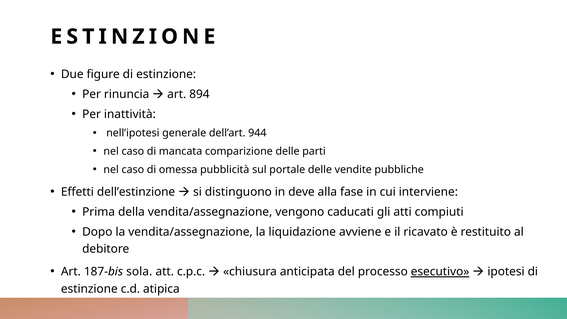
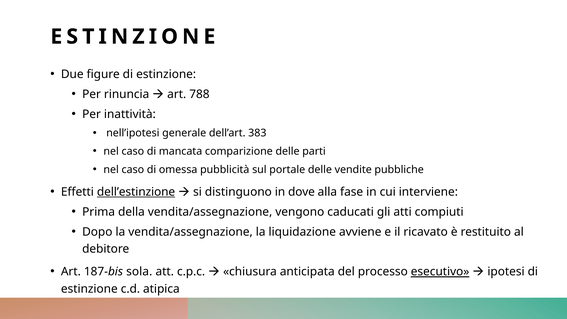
894: 894 -> 788
944: 944 -> 383
dell’estinzione underline: none -> present
deve: deve -> dove
